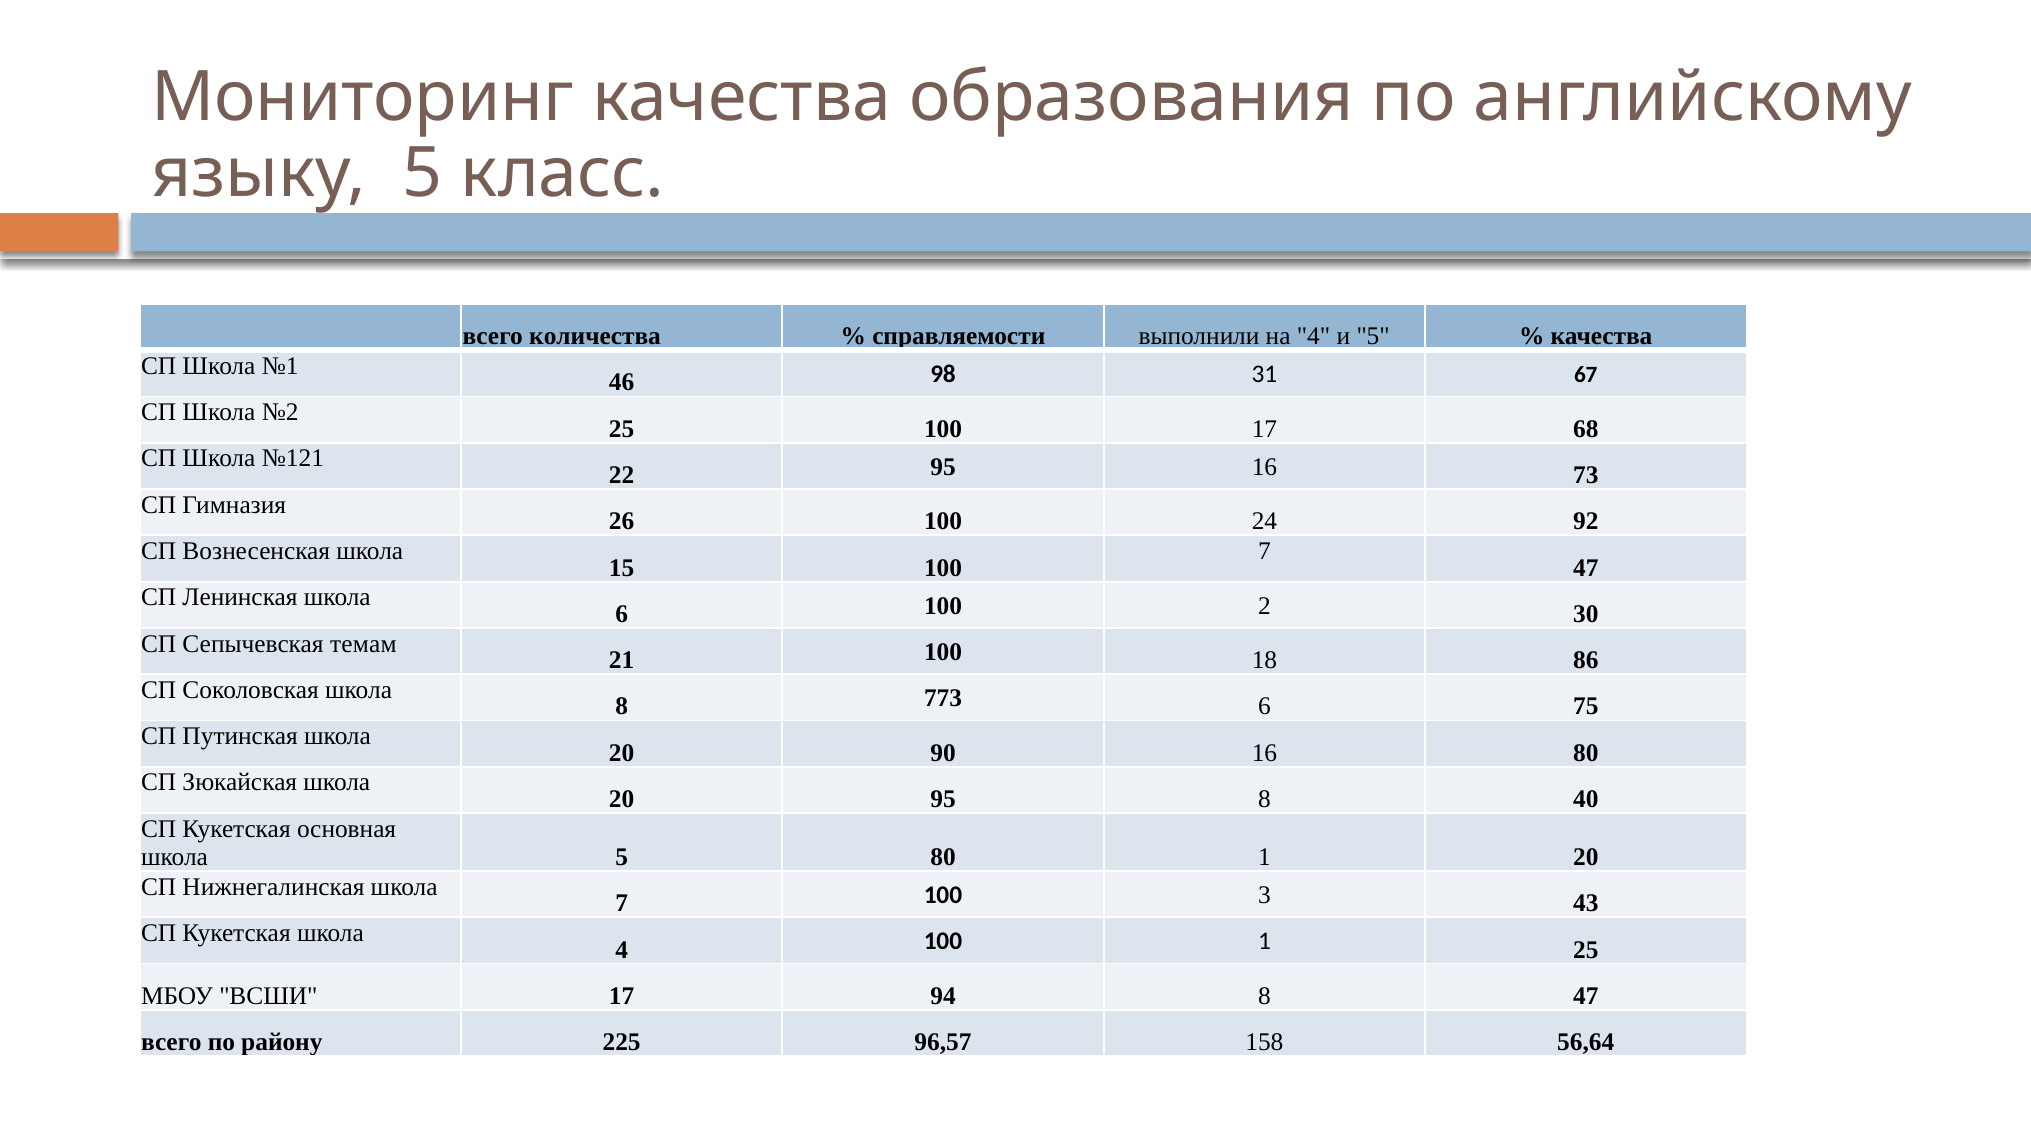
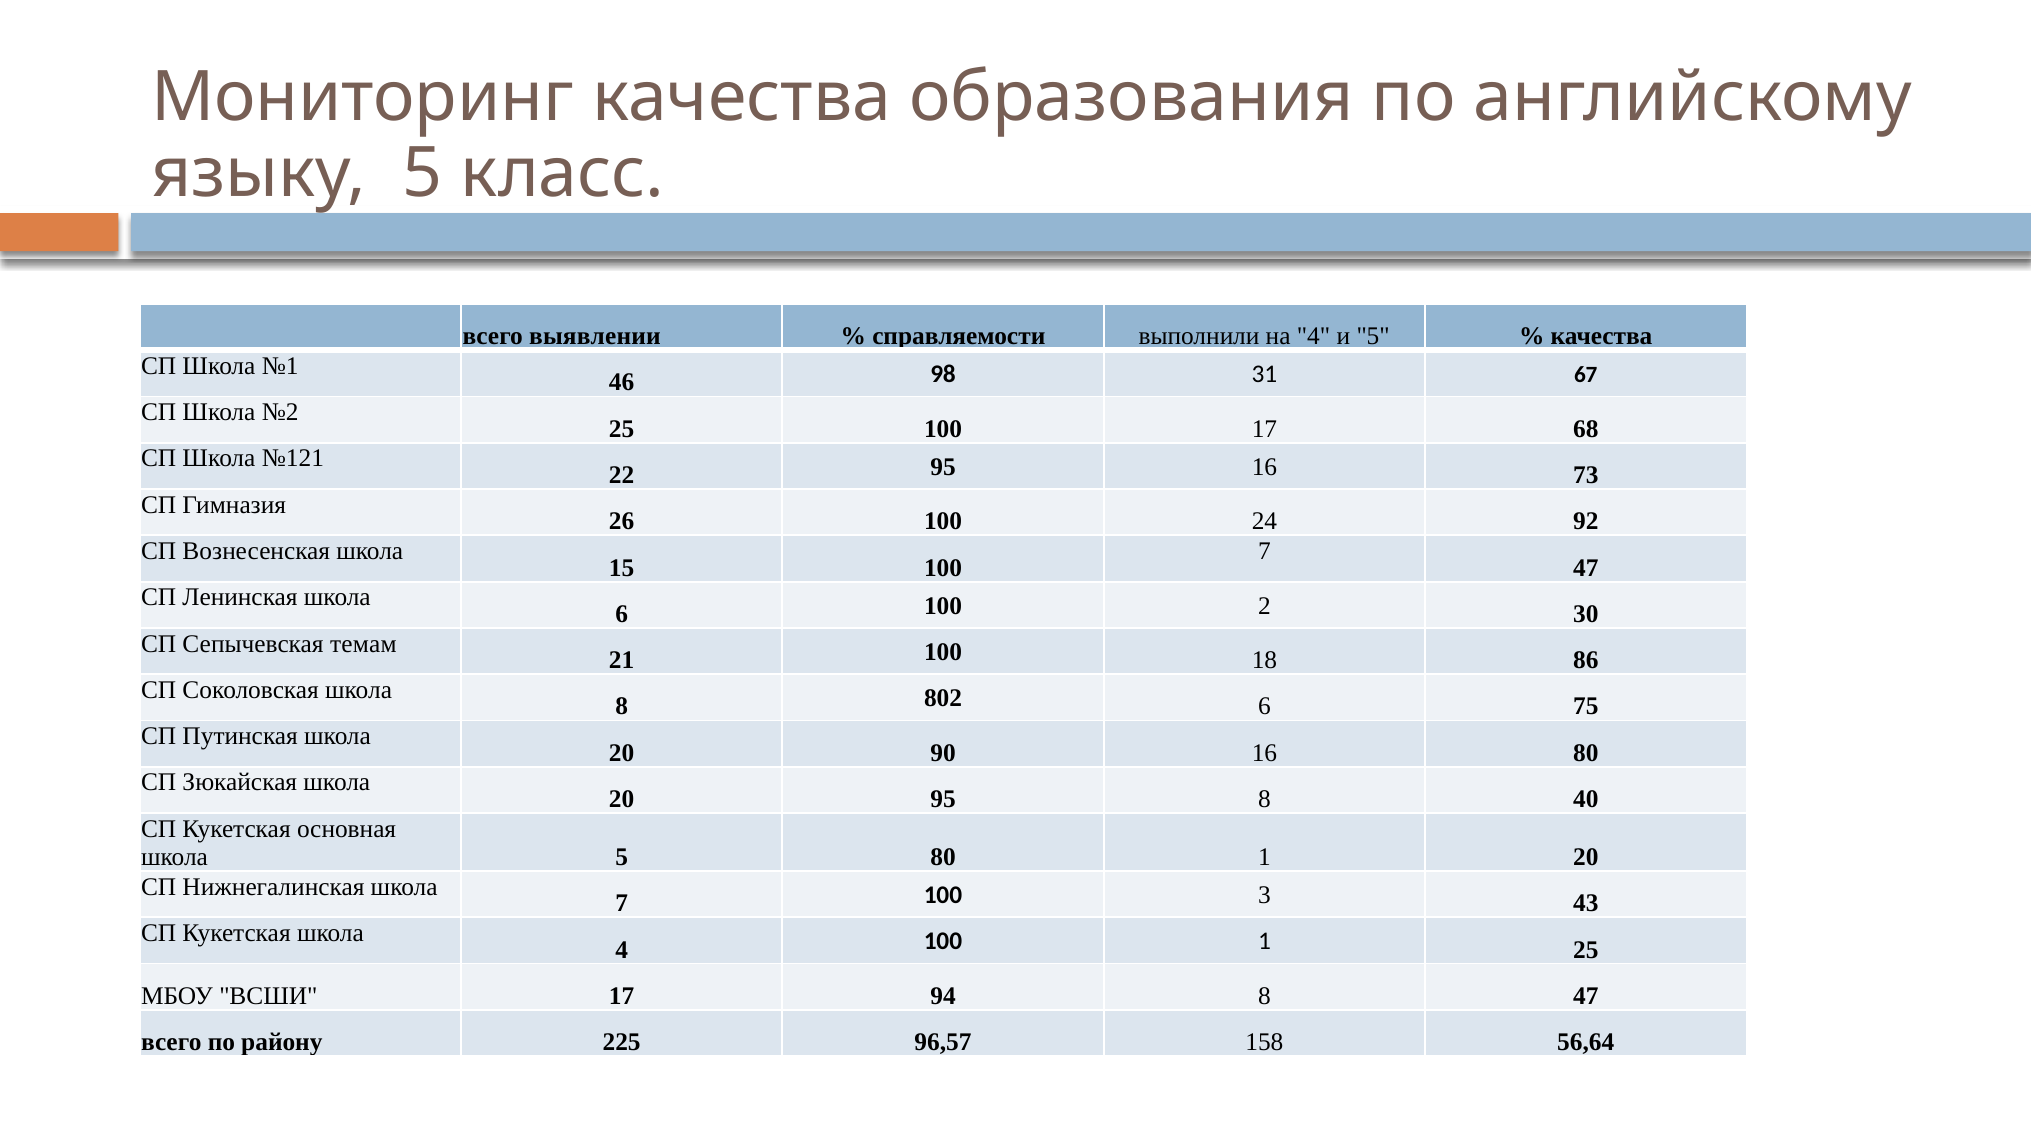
количества: количества -> выявлении
773: 773 -> 802
